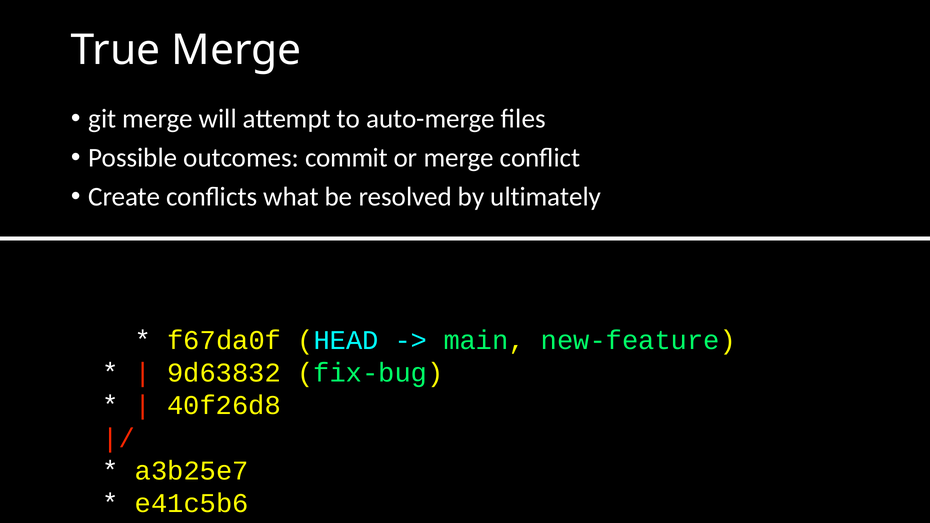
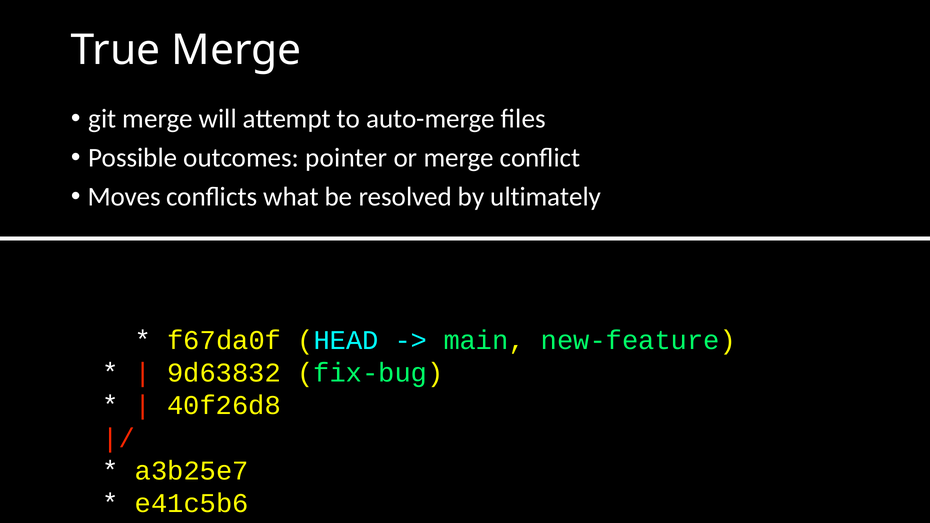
commit: commit -> pointer
Create: Create -> Moves
